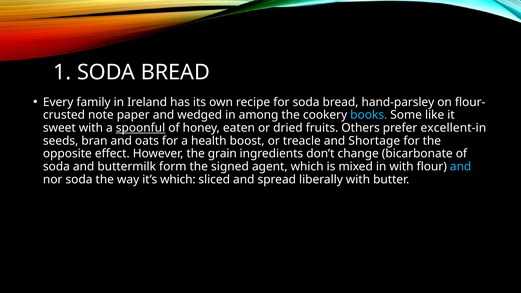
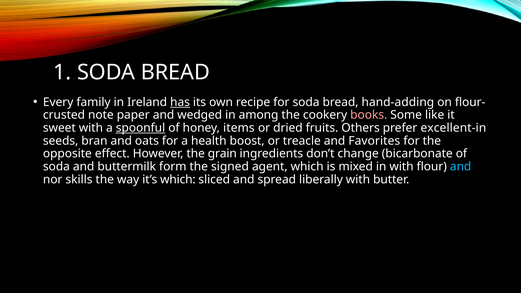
has underline: none -> present
hand-parsley: hand-parsley -> hand-adding
books colour: light blue -> pink
eaten: eaten -> items
Shortage: Shortage -> Favorites
nor soda: soda -> skills
